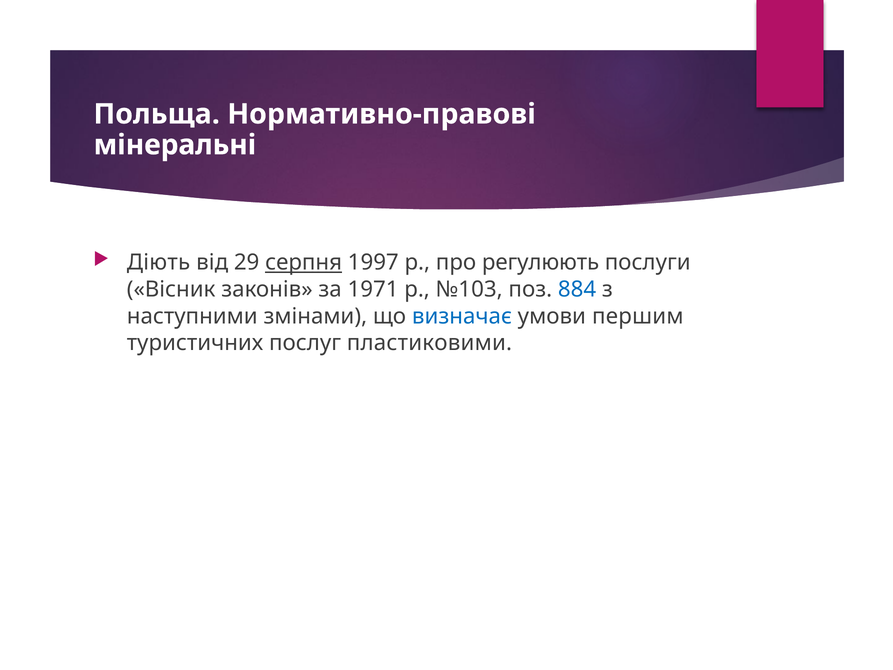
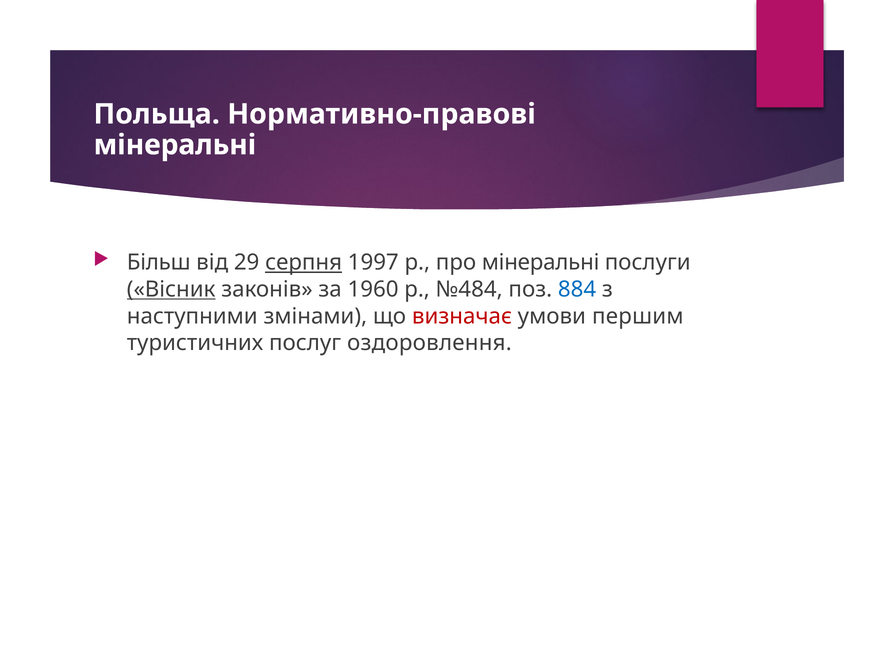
Діють: Діють -> Більш
про регулюють: регулюють -> мінеральні
Вісник underline: none -> present
1971: 1971 -> 1960
№103: №103 -> №484
визначає colour: blue -> red
пластиковими: пластиковими -> оздоровлення
